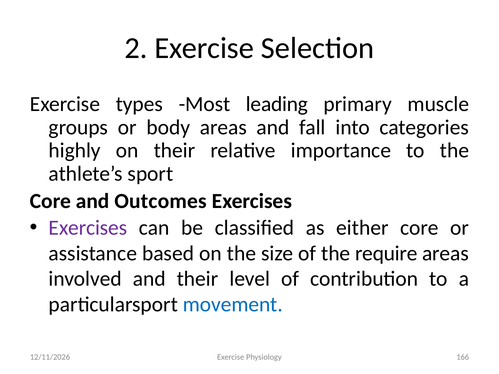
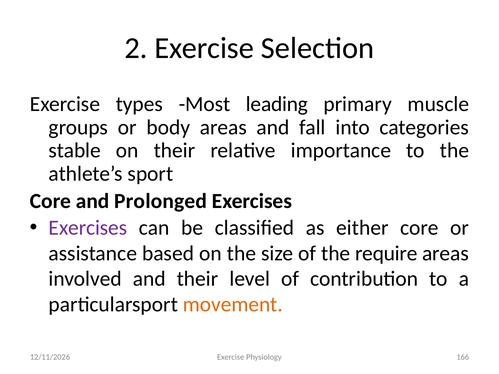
highly: highly -> stable
Outcomes: Outcomes -> Prolonged
movement colour: blue -> orange
